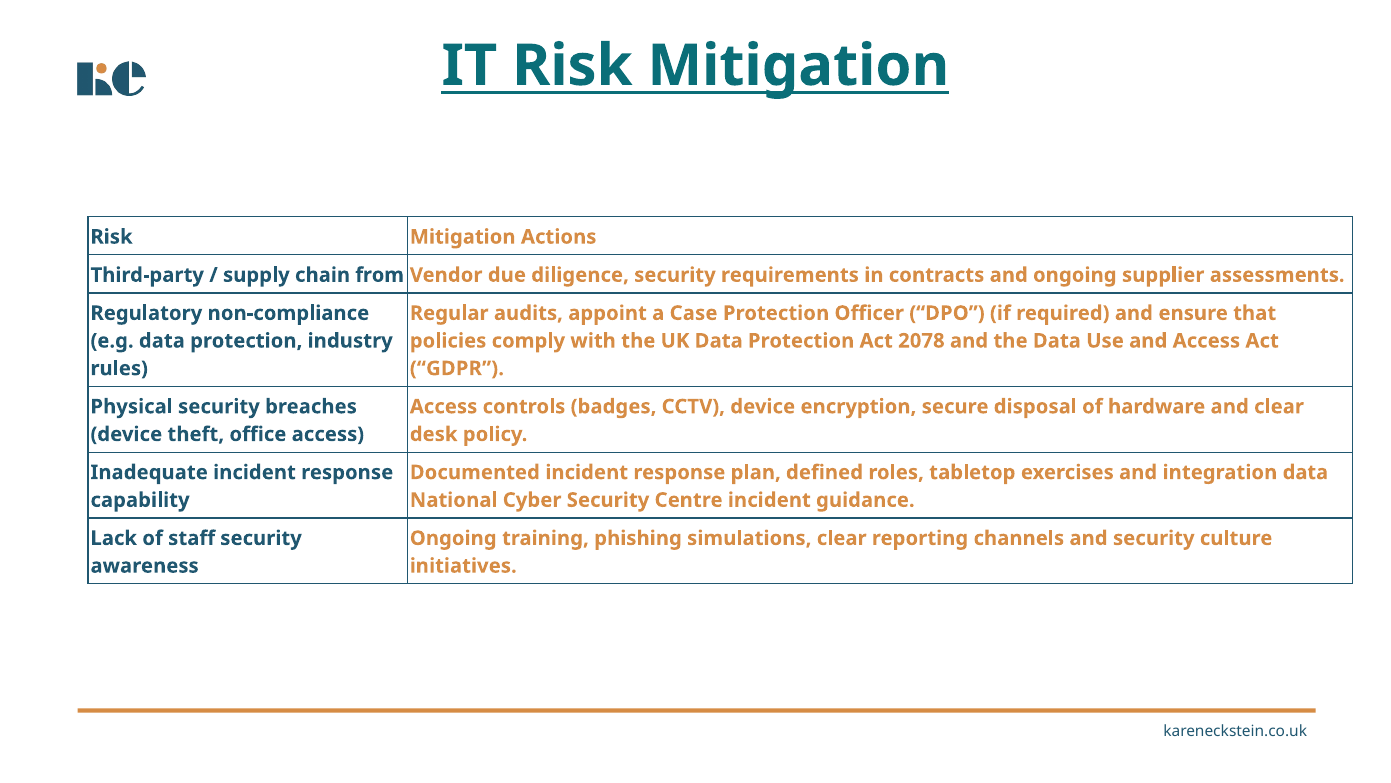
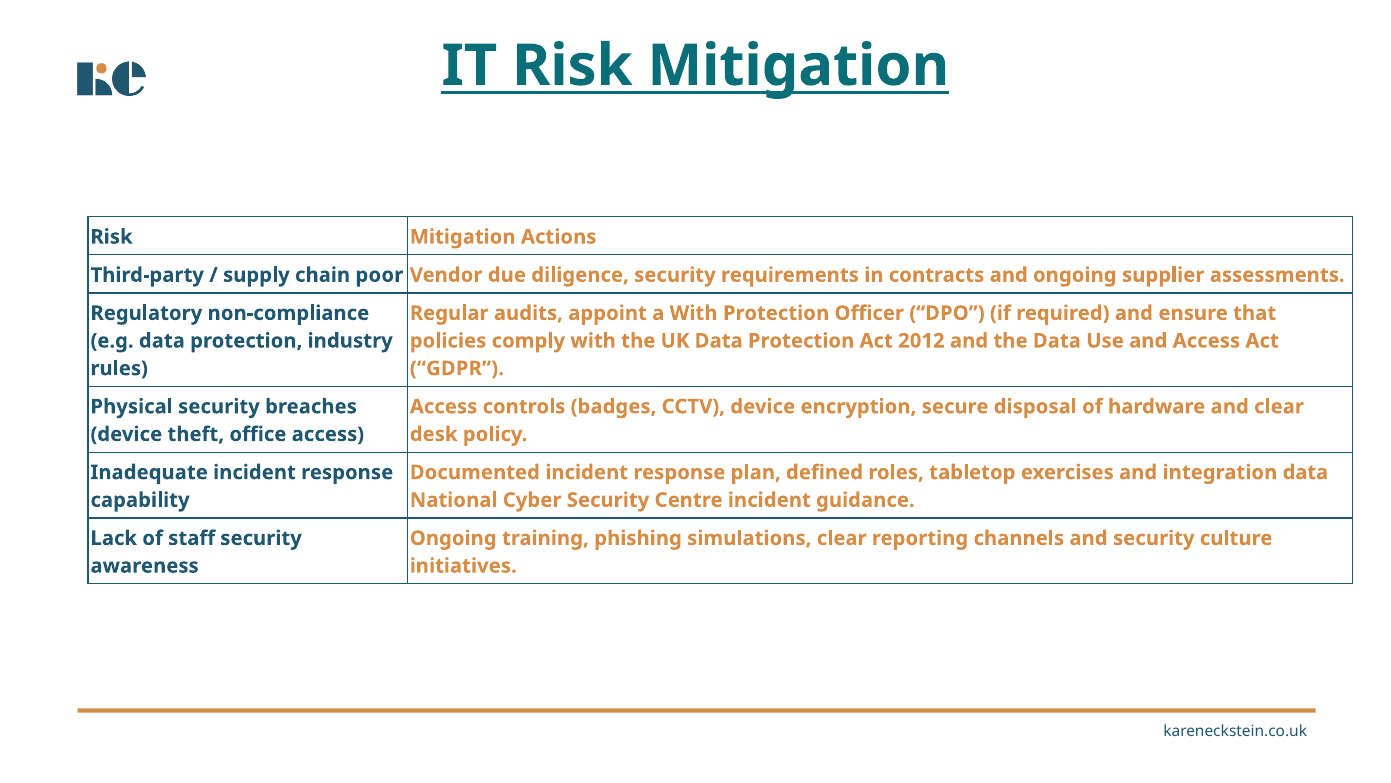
from: from -> poor
a Case: Case -> With
2078: 2078 -> 2012
